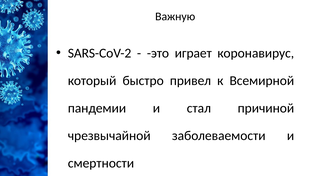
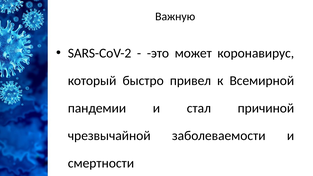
играет: играет -> может
